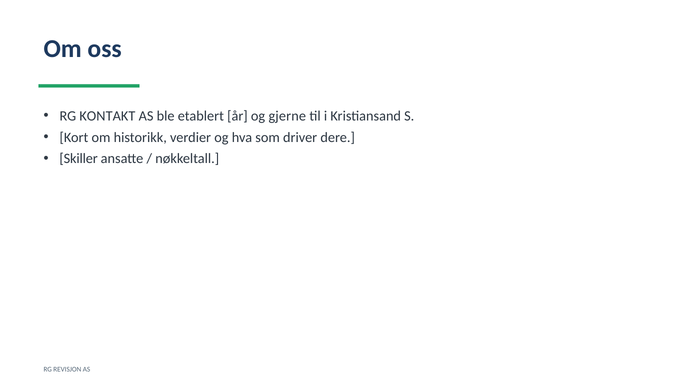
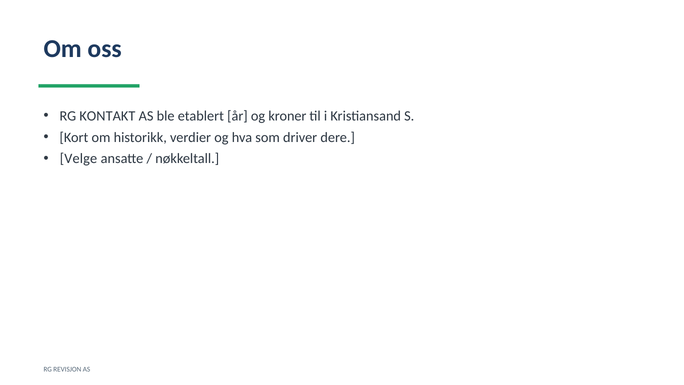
gjerne: gjerne -> kroner
Skiller: Skiller -> Velge
